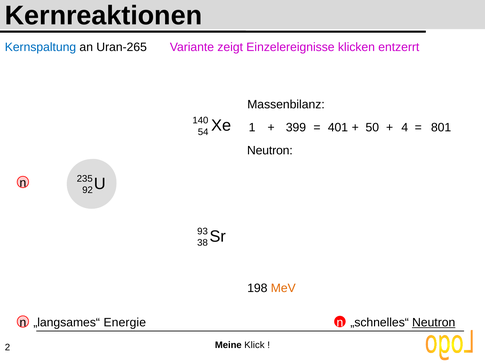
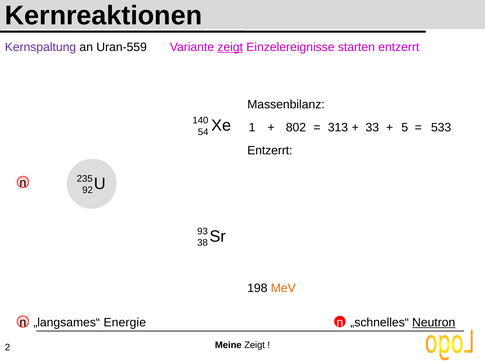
Kernspaltung colour: blue -> purple
Uran-265: Uran-265 -> Uran-559
zeigt at (230, 47) underline: none -> present
klicken: klicken -> starten
399: 399 -> 802
401: 401 -> 313
50: 50 -> 33
4: 4 -> 5
801: 801 -> 533
Neutron at (270, 150): Neutron -> Entzerrt
Meine Klick: Klick -> Zeigt
